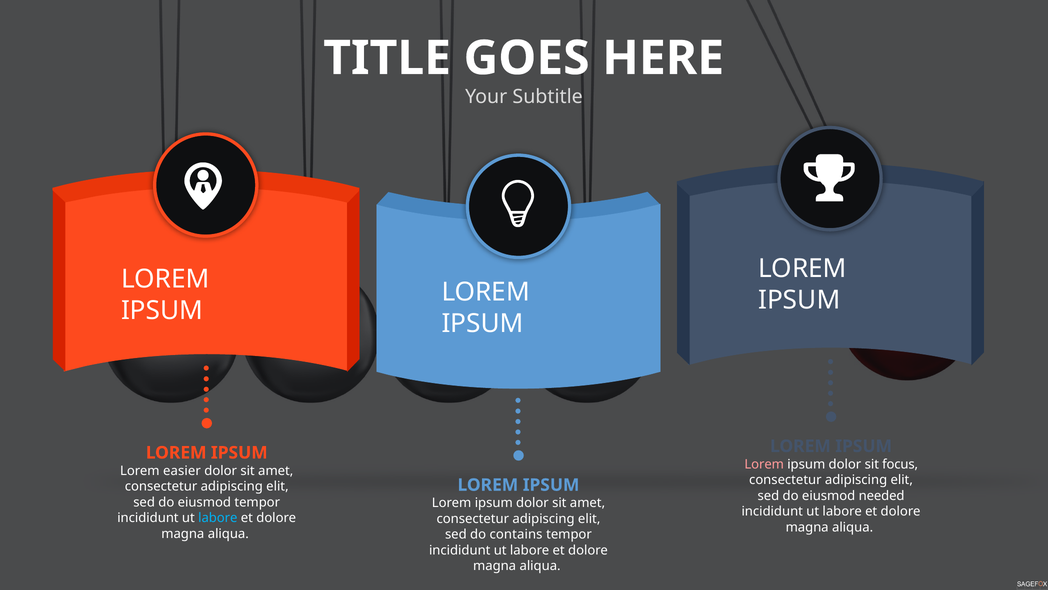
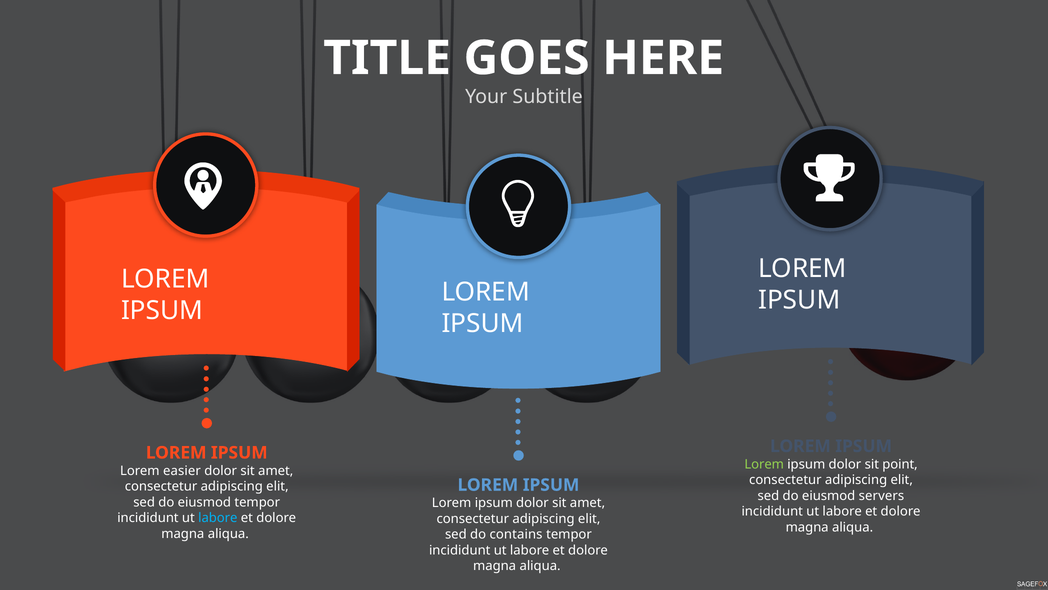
Lorem at (764, 464) colour: pink -> light green
focus: focus -> point
needed: needed -> servers
